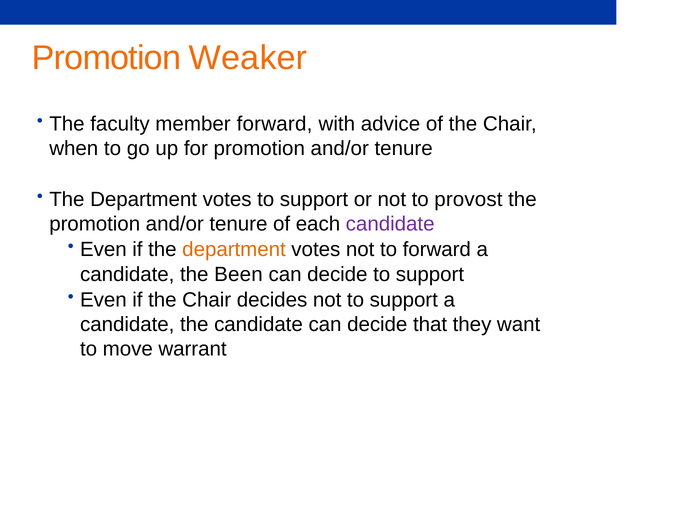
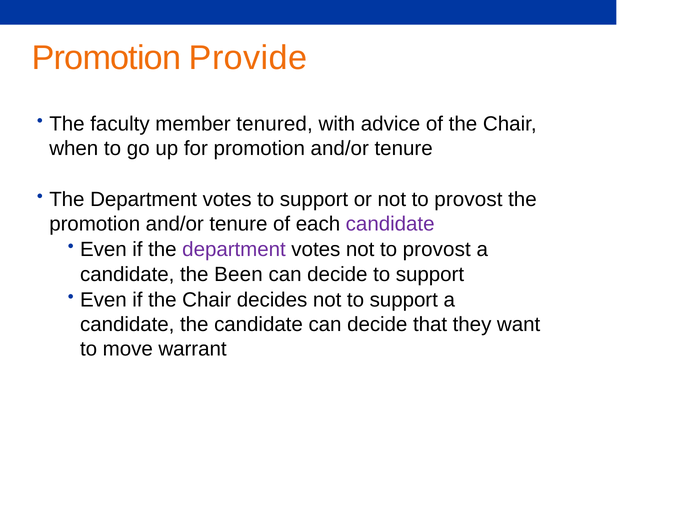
Weaker: Weaker -> Provide
member forward: forward -> tenured
department at (234, 250) colour: orange -> purple
votes not to forward: forward -> provost
